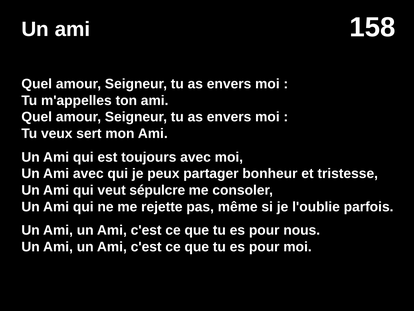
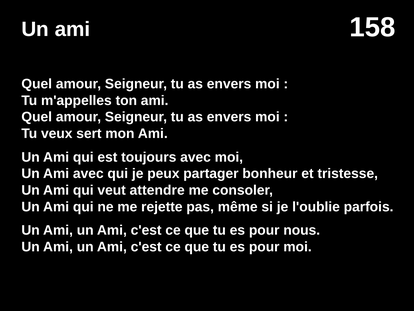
sépulcre: sépulcre -> attendre
